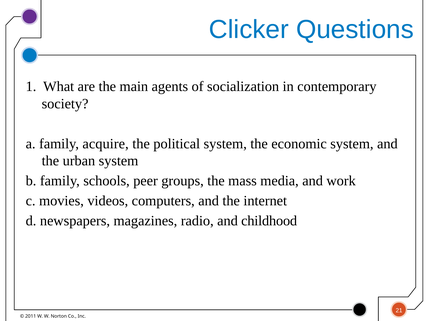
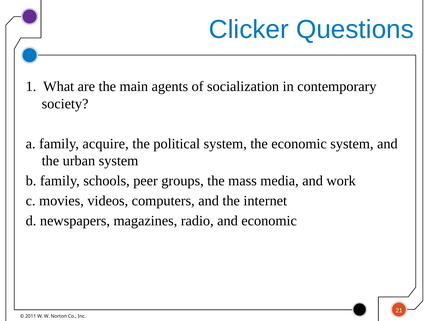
and childhood: childhood -> economic
